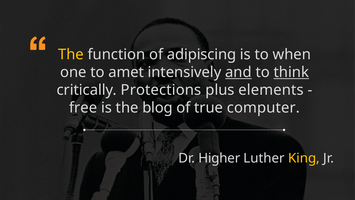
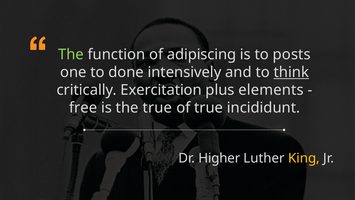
The at (71, 54) colour: yellow -> light green
when: when -> posts
amet: amet -> done
and underline: present -> none
Protections: Protections -> Exercitation
the blog: blog -> true
computer: computer -> incididunt
